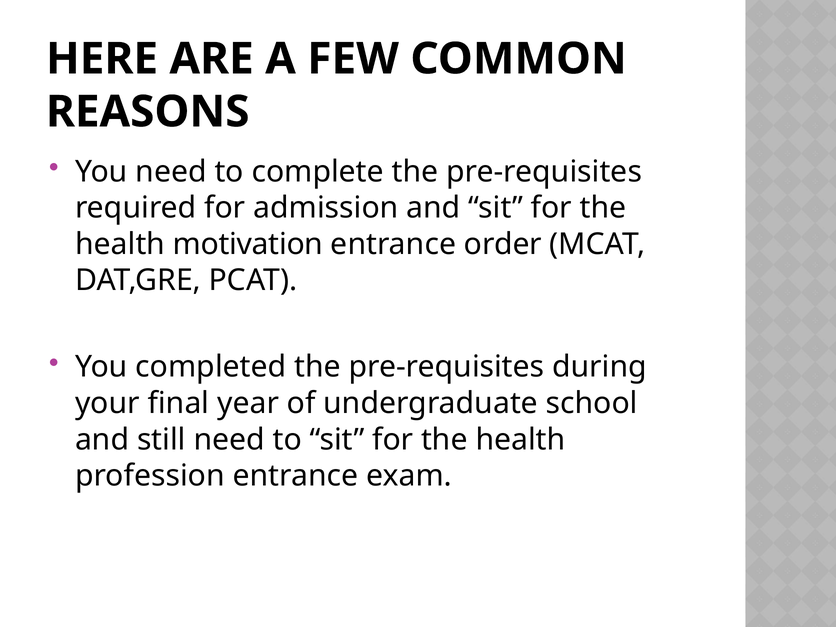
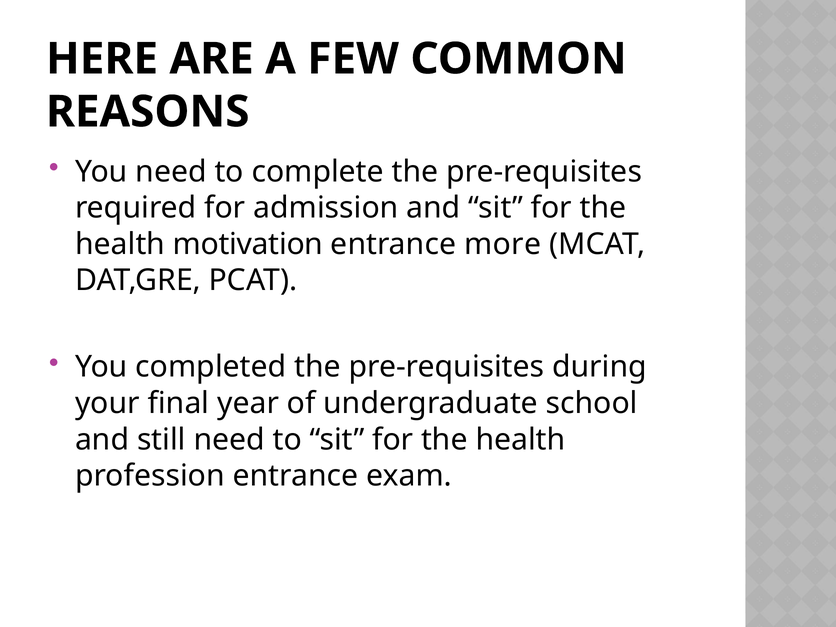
order: order -> more
